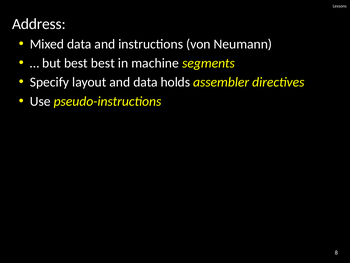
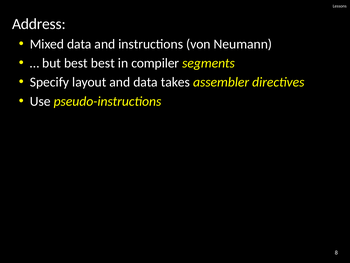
machine: machine -> compiler
holds: holds -> takes
